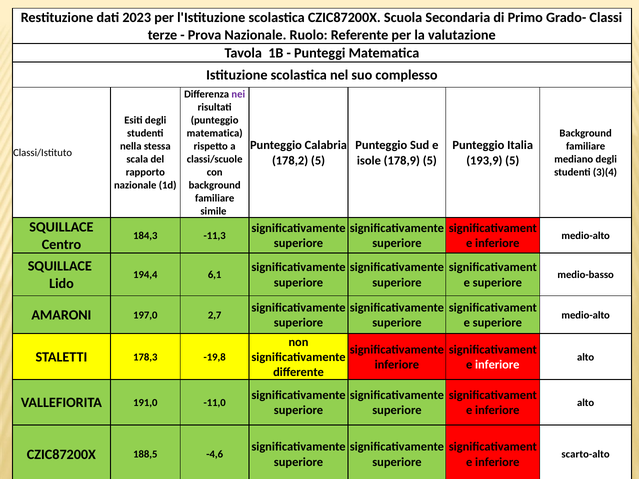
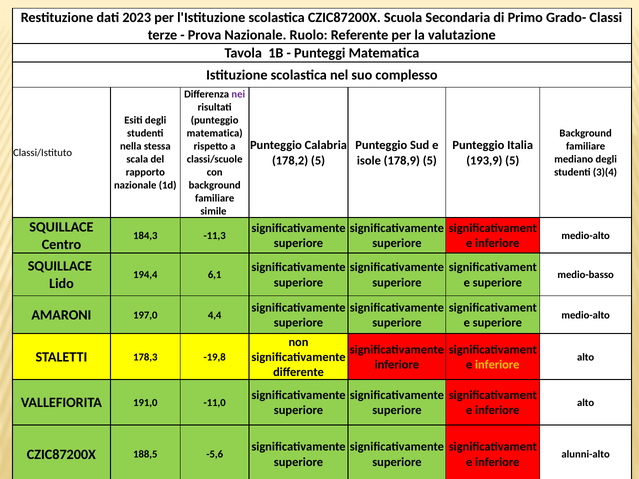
2,7: 2,7 -> 4,4
inferiore at (497, 365) colour: white -> yellow
-4,6: -4,6 -> -5,6
scarto-alto: scarto-alto -> alunni-alto
